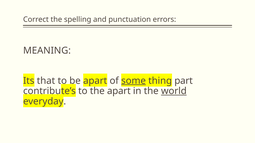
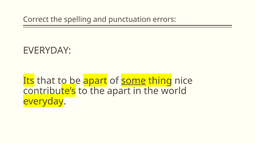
MEANING at (47, 51): MEANING -> EVERYDAY
part: part -> nice
world underline: present -> none
